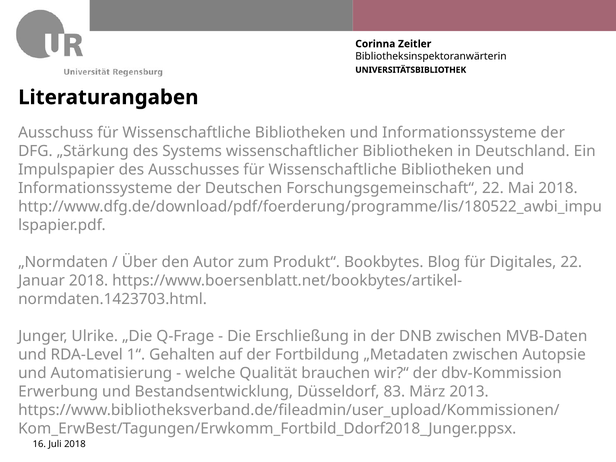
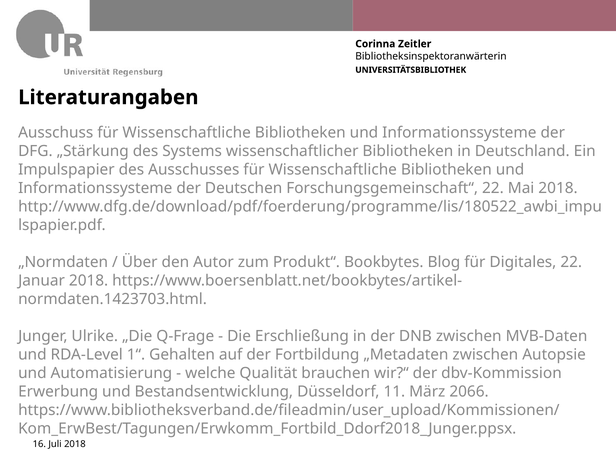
83: 83 -> 11
2013: 2013 -> 2066
